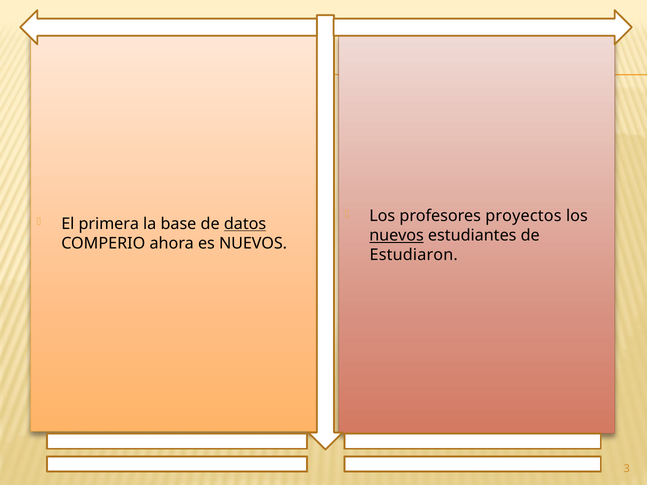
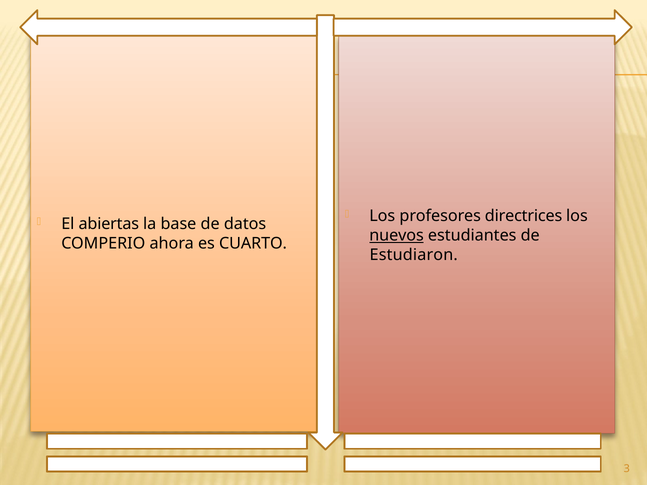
proyectos: proyectos -> directrices
primera: primera -> abiertas
datos underline: present -> none
es NUEVOS: NUEVOS -> CUARTO
